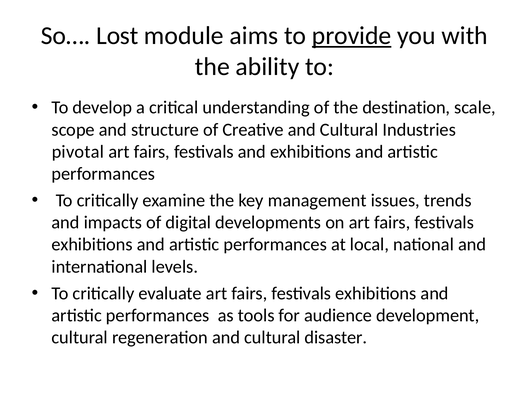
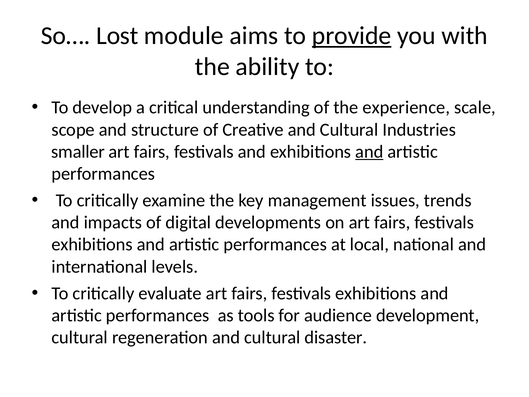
destination: destination -> experience
pivotal: pivotal -> smaller
and at (369, 152) underline: none -> present
